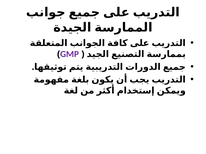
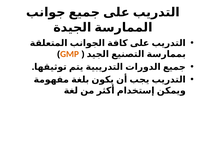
GMP colour: purple -> orange
